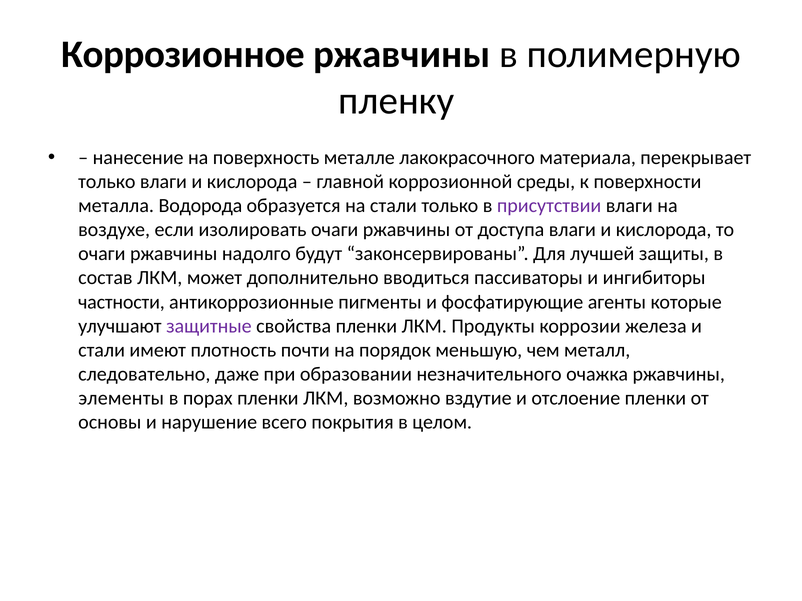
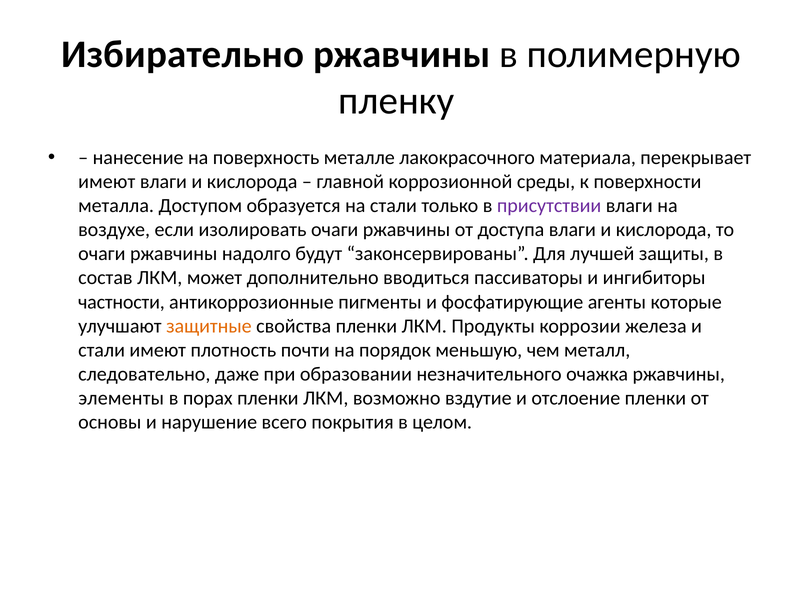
Коррозионное: Коррозионное -> Избирательно
только at (107, 182): только -> имеют
Водорода: Водорода -> Доступом
защитные colour: purple -> orange
